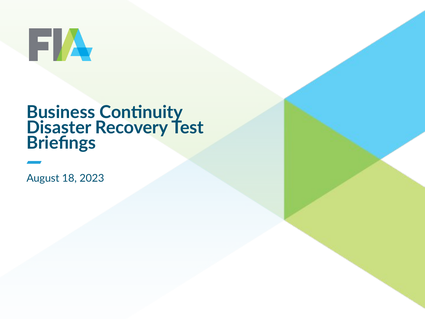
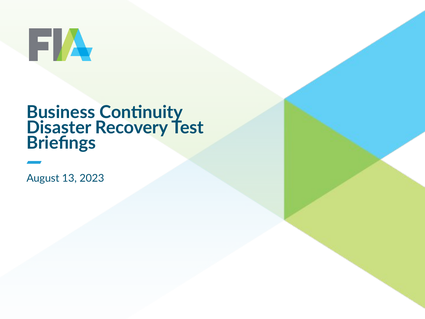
18: 18 -> 13
